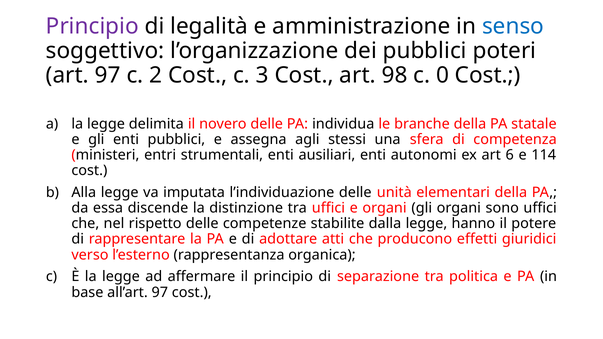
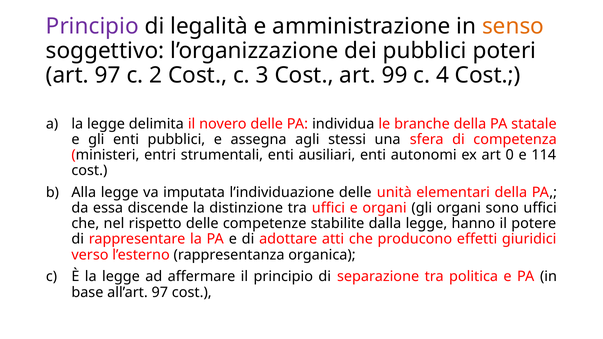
senso colour: blue -> orange
98: 98 -> 99
0: 0 -> 4
6: 6 -> 0
